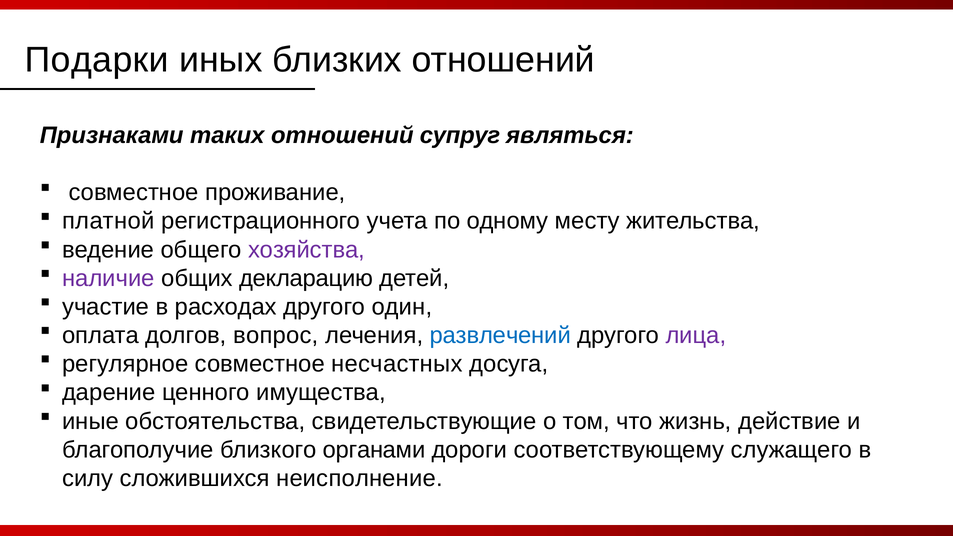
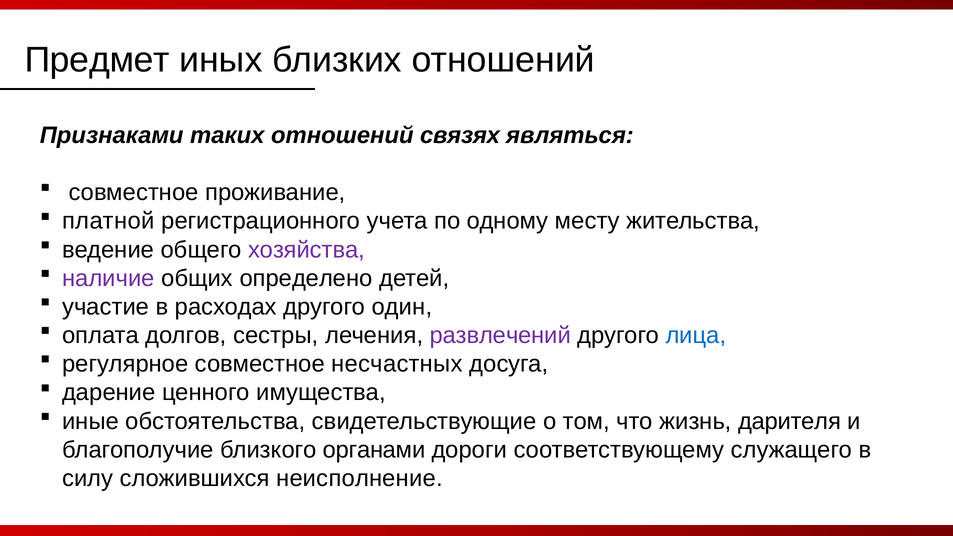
Подарки: Подарки -> Предмет
супруг: супруг -> связях
декларацию: декларацию -> определено
вопрос: вопрос -> сестры
развлечений colour: blue -> purple
лица colour: purple -> blue
действие: действие -> дарителя
